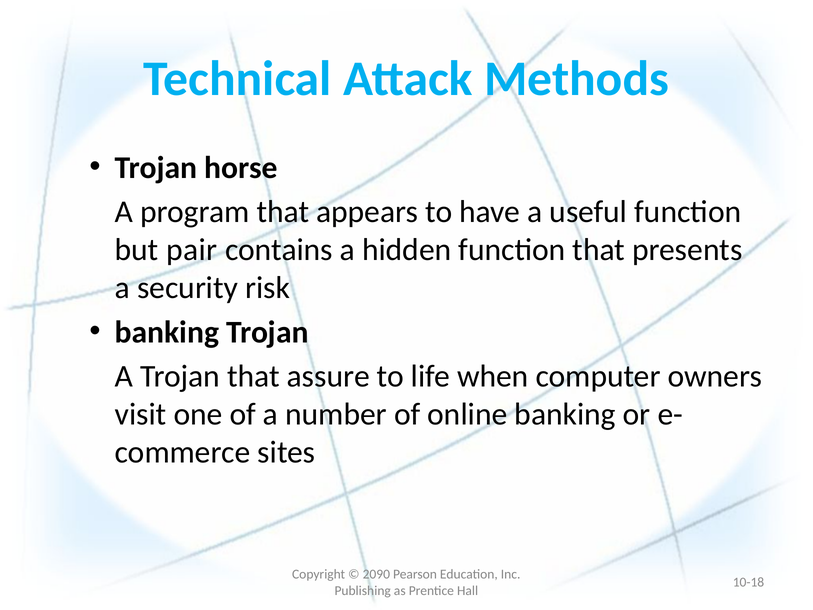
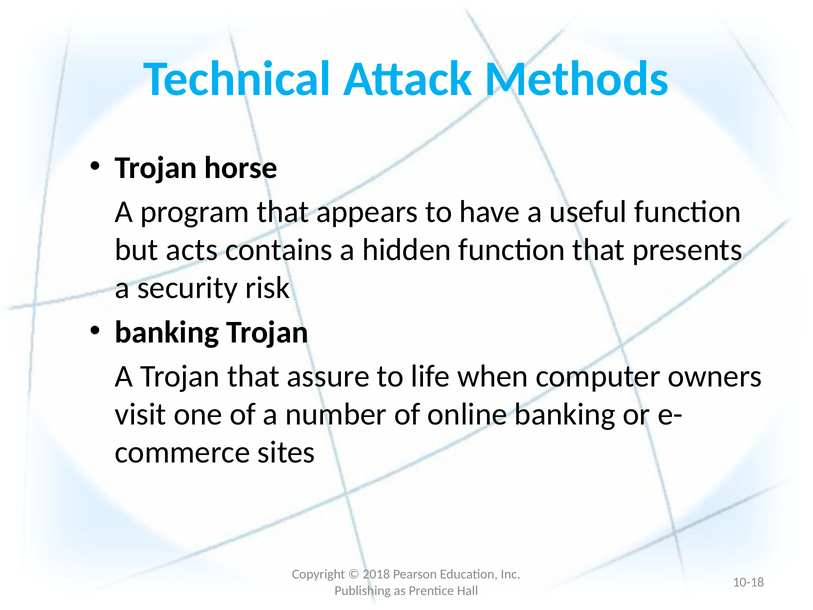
pair: pair -> acts
2090: 2090 -> 2018
